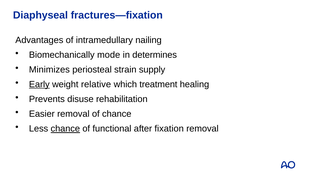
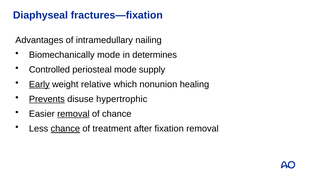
Minimizes: Minimizes -> Controlled
periosteal strain: strain -> mode
treatment: treatment -> nonunion
Prevents underline: none -> present
rehabilitation: rehabilitation -> hypertrophic
removal at (73, 114) underline: none -> present
functional: functional -> treatment
